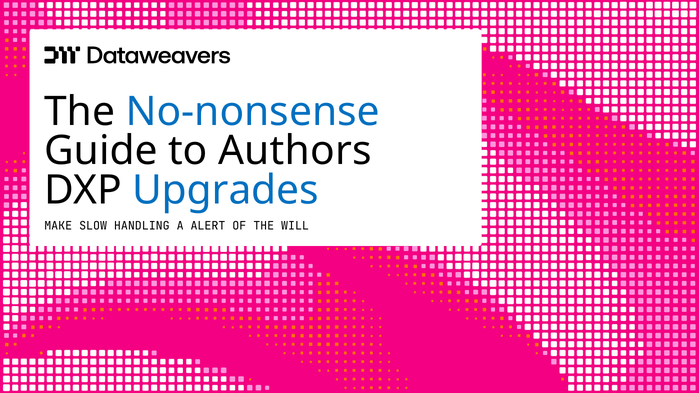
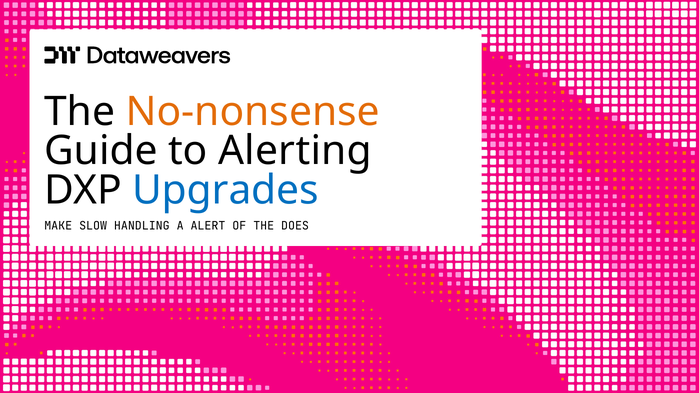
No-nonsense colour: blue -> orange
Authors: Authors -> Alerting
WILL: WILL -> DOES
